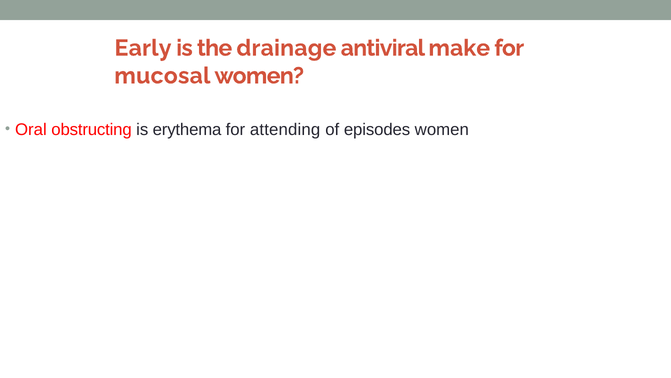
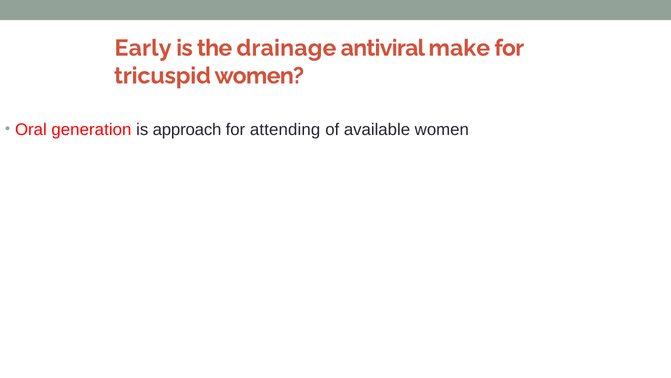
mucosal: mucosal -> tricuspid
obstructing: obstructing -> generation
erythema: erythema -> approach
episodes: episodes -> available
